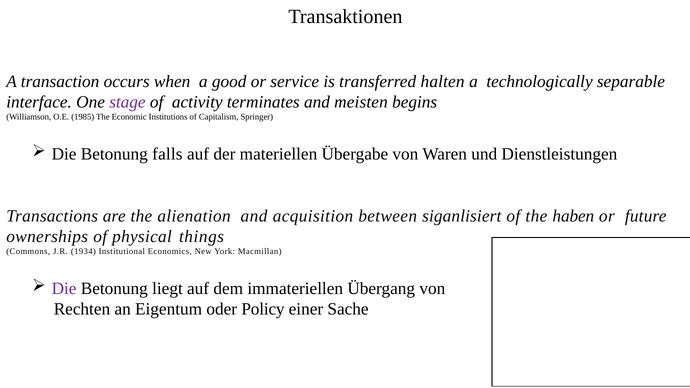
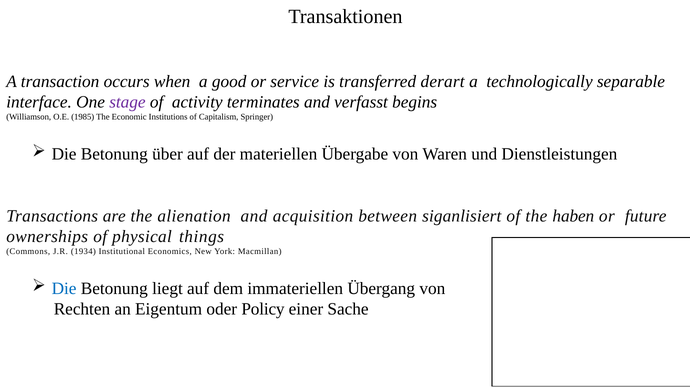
halten: halten -> derart
meisten: meisten -> verfasst
falls: falls -> über
Die at (64, 289) colour: purple -> blue
